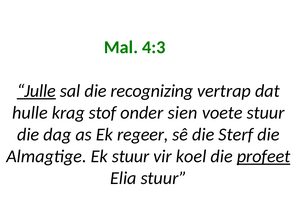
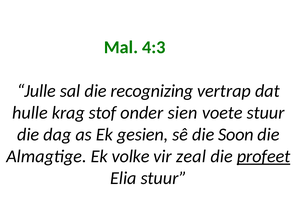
Julle underline: present -> none
regeer: regeer -> gesien
Sterf: Sterf -> Soon
Ek stuur: stuur -> volke
koel: koel -> zeal
